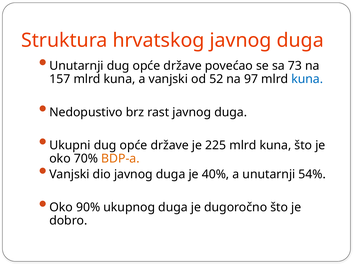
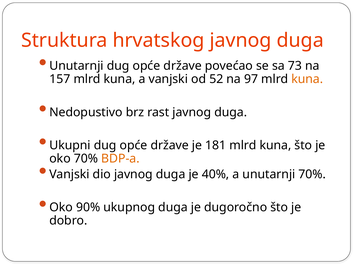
kuna at (307, 79) colour: blue -> orange
225: 225 -> 181
unutarnji 54%: 54% -> 70%
